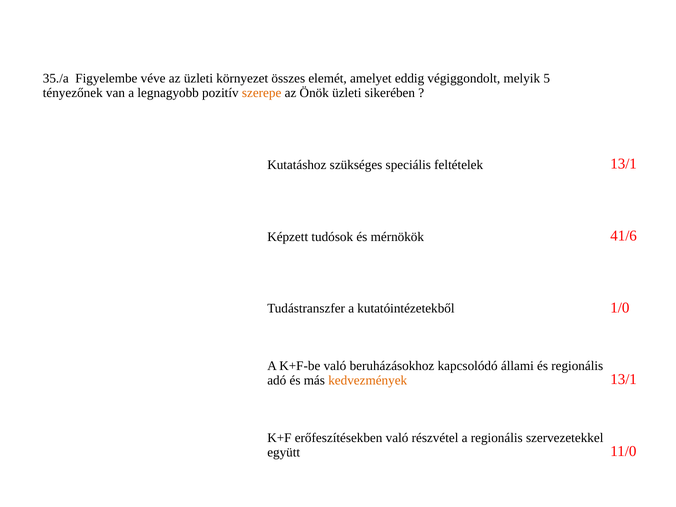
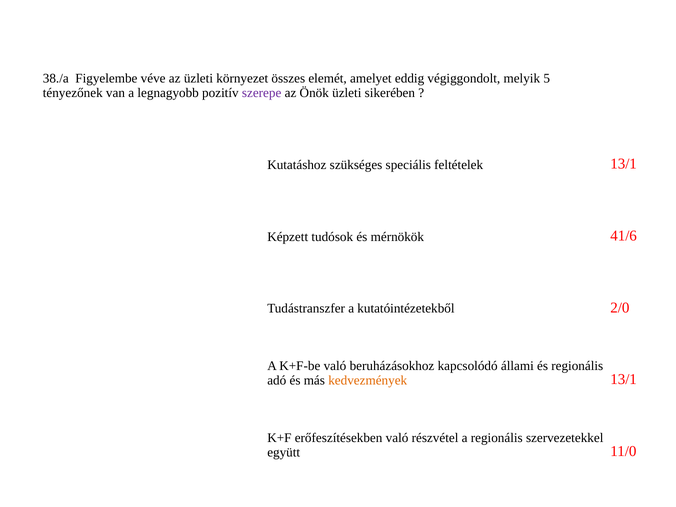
35./a: 35./a -> 38./a
szerepe colour: orange -> purple
1/0: 1/0 -> 2/0
